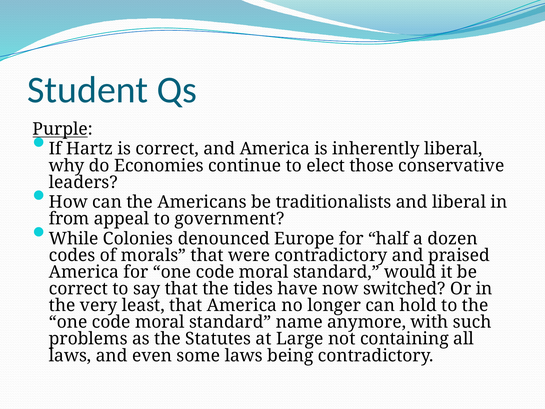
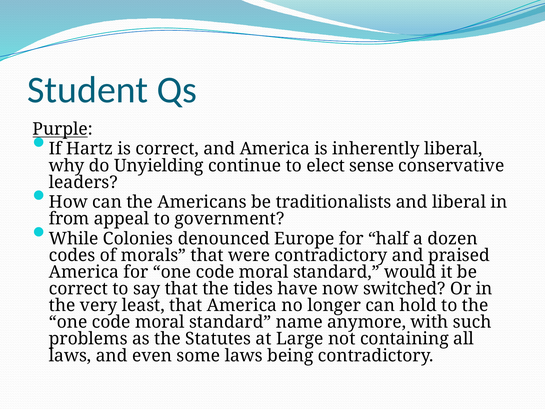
Economies: Economies -> Unyielding
those: those -> sense
